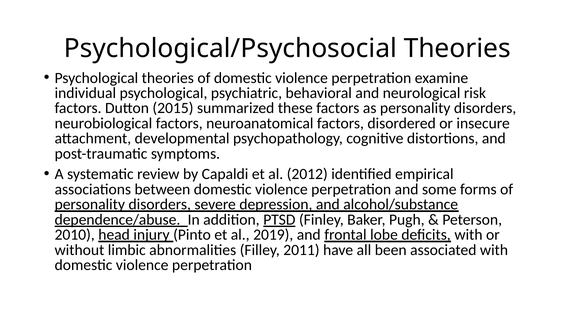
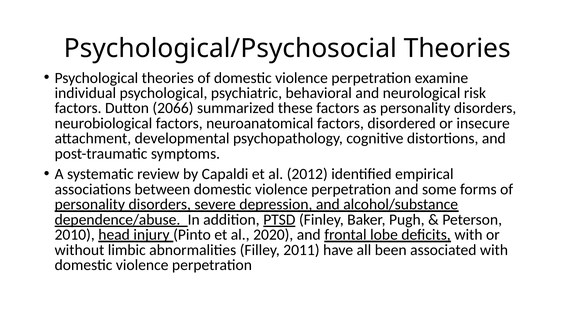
2015: 2015 -> 2066
2019: 2019 -> 2020
